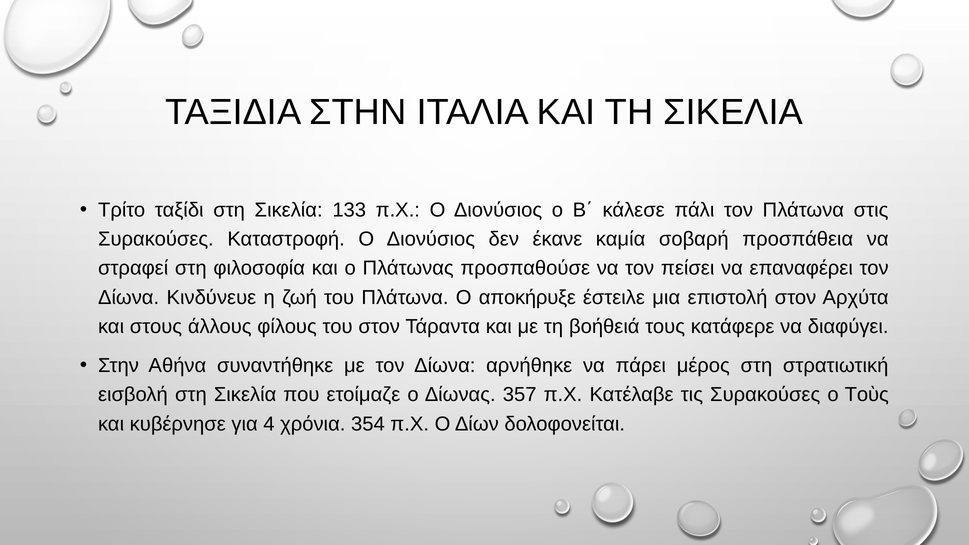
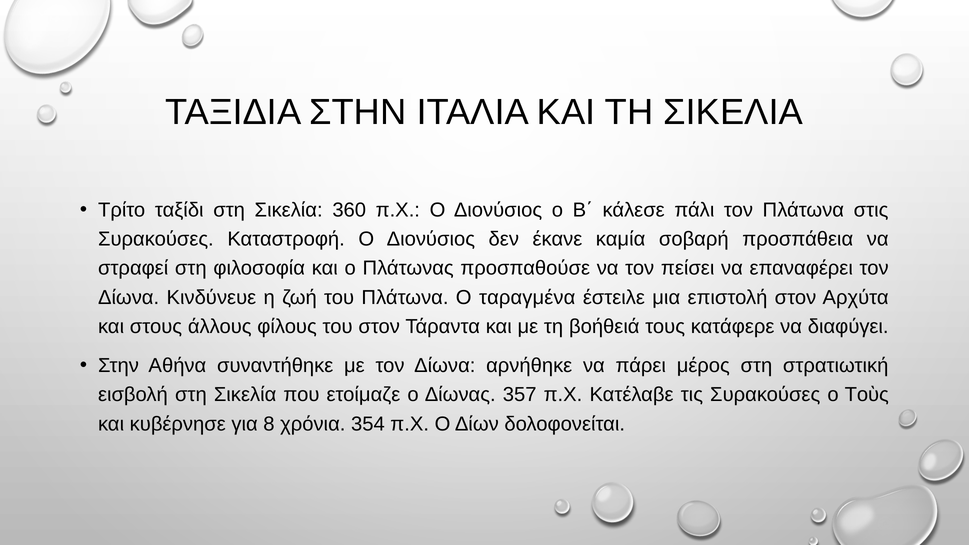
133: 133 -> 360
αποκήρυξε: αποκήρυξε -> ταραγμένα
4: 4 -> 8
